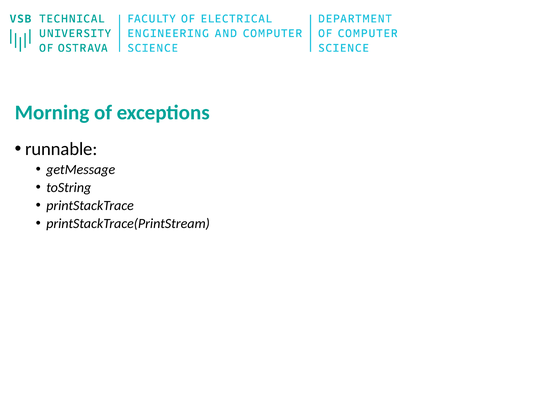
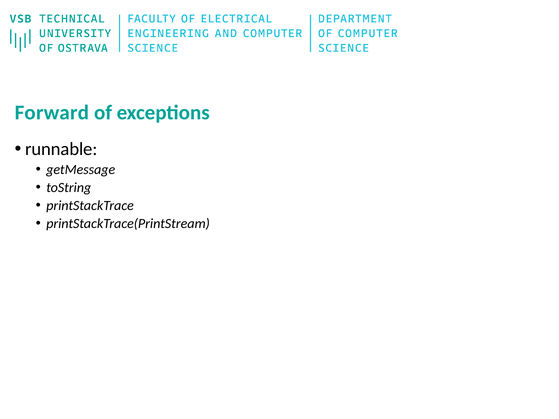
Morning: Morning -> Forward
